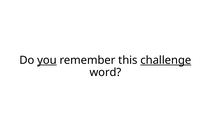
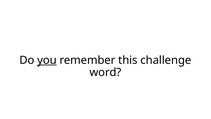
challenge underline: present -> none
